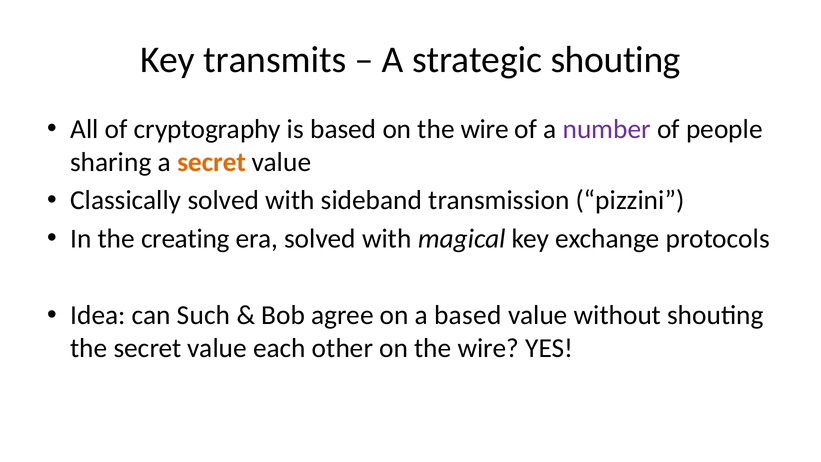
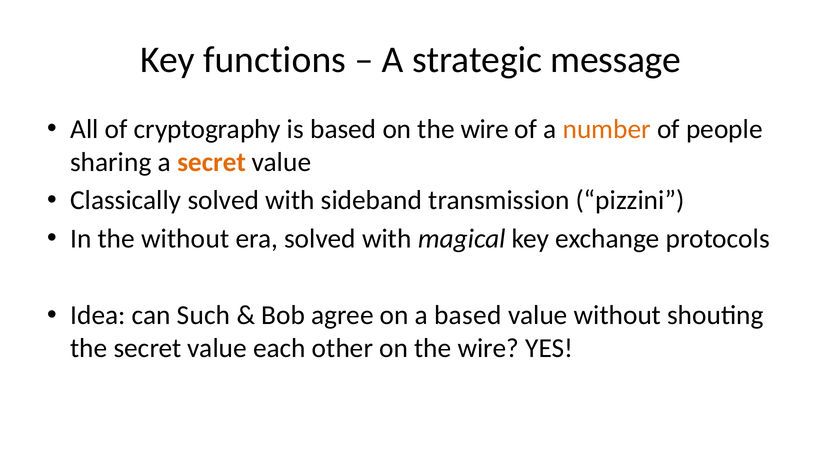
transmits: transmits -> functions
strategic shouting: shouting -> message
number colour: purple -> orange
the creating: creating -> without
